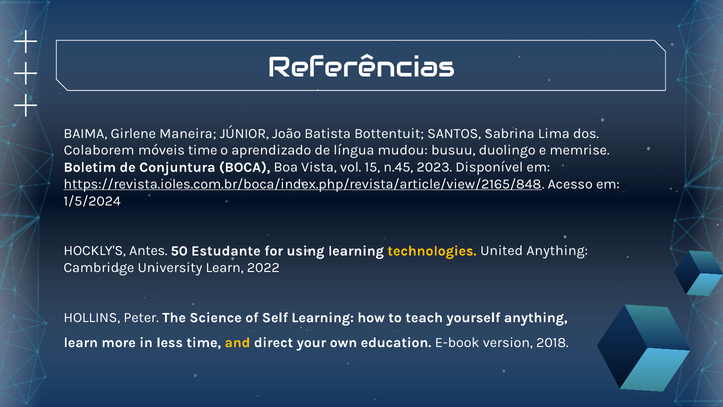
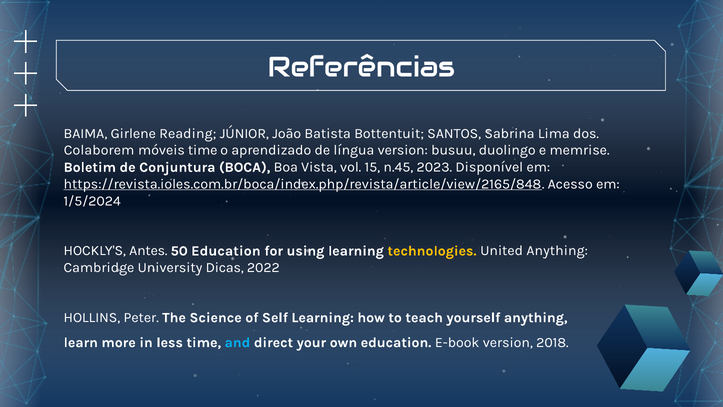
Maneira: Maneira -> Reading
língua mudou: mudou -> version
50 Estudante: Estudante -> Education
University Learn: Learn -> Dicas
and colour: yellow -> light blue
